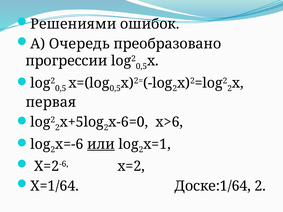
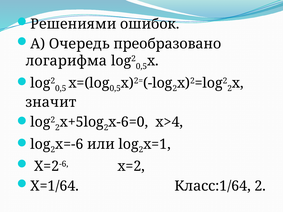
прогрессии: прогрессии -> логарифма
первая: первая -> значит
x>6: x>6 -> x>4
или underline: present -> none
Доске:1/64: Доске:1/64 -> Класс:1/64
